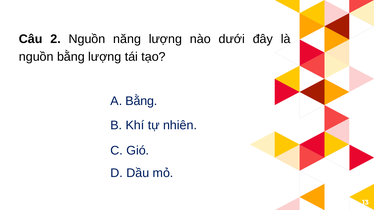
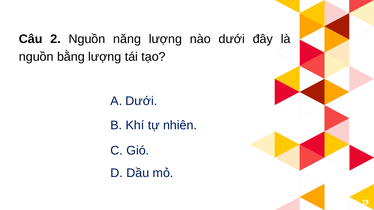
A Bằng: Bằng -> Dưới
